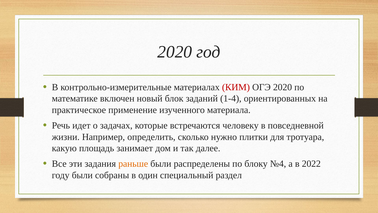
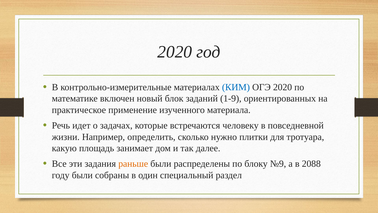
КИМ colour: red -> blue
1-4: 1-4 -> 1-9
№4: №4 -> №9
2022: 2022 -> 2088
